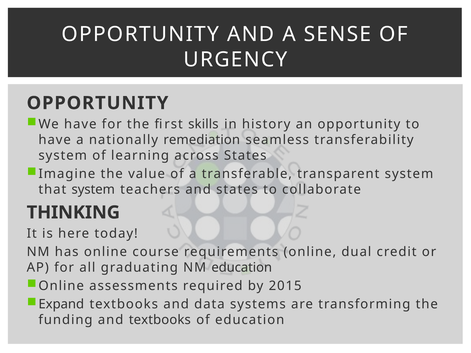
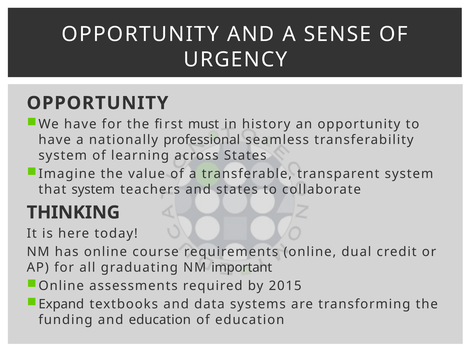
skills: skills -> must
remediation: remediation -> professional
NM education: education -> important
and textbooks: textbooks -> education
